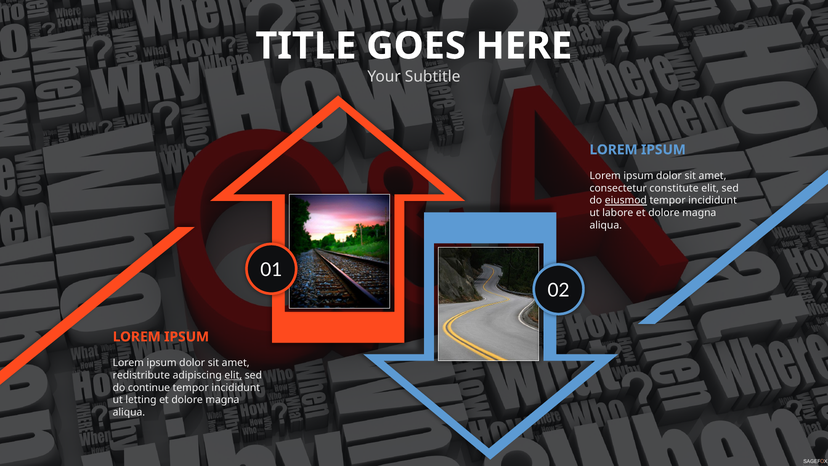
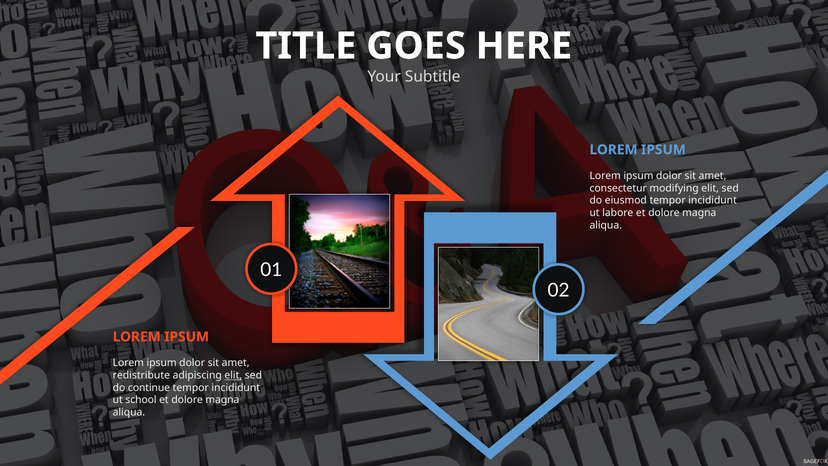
constitute: constitute -> modifying
eiusmod underline: present -> none
letting: letting -> school
